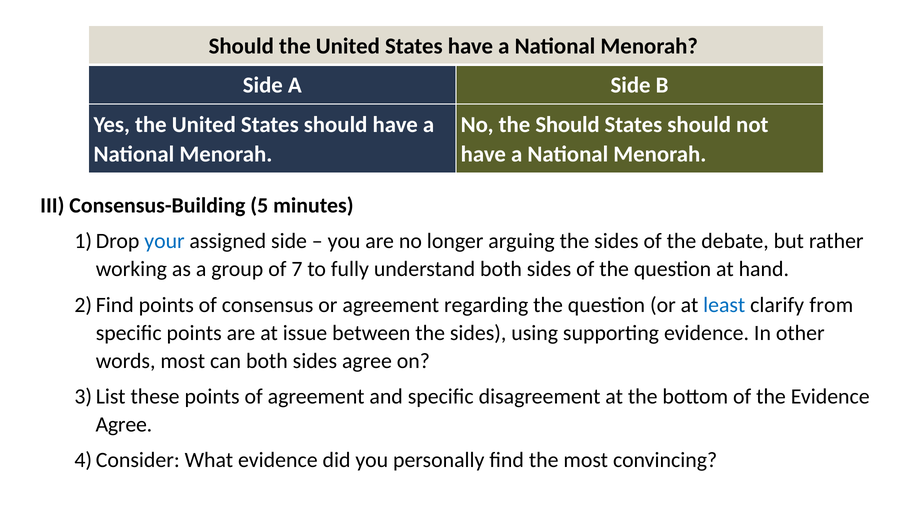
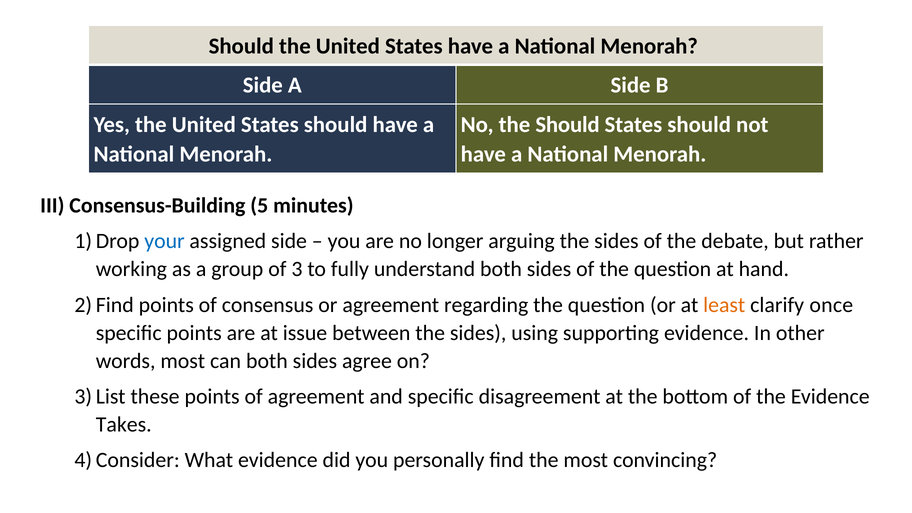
7: 7 -> 3
least colour: blue -> orange
from: from -> once
Agree at (124, 425): Agree -> Takes
